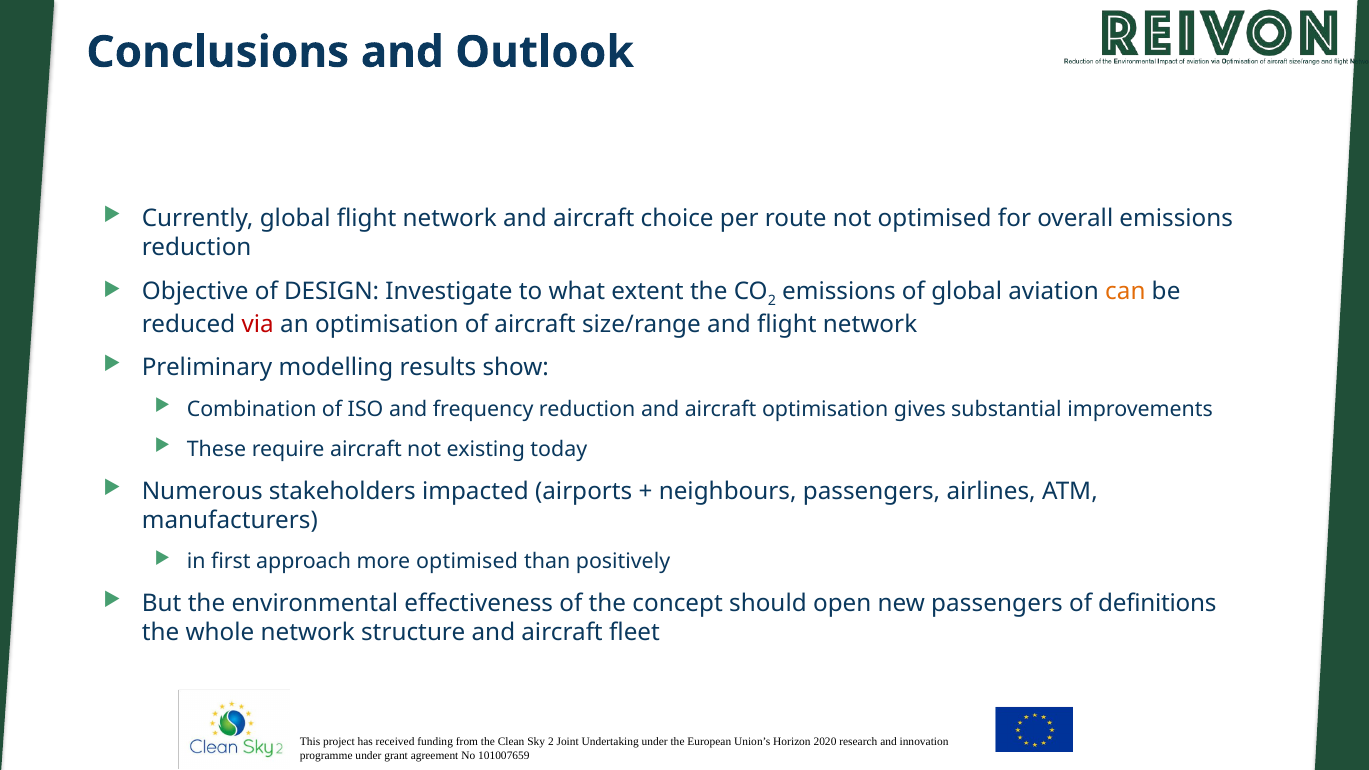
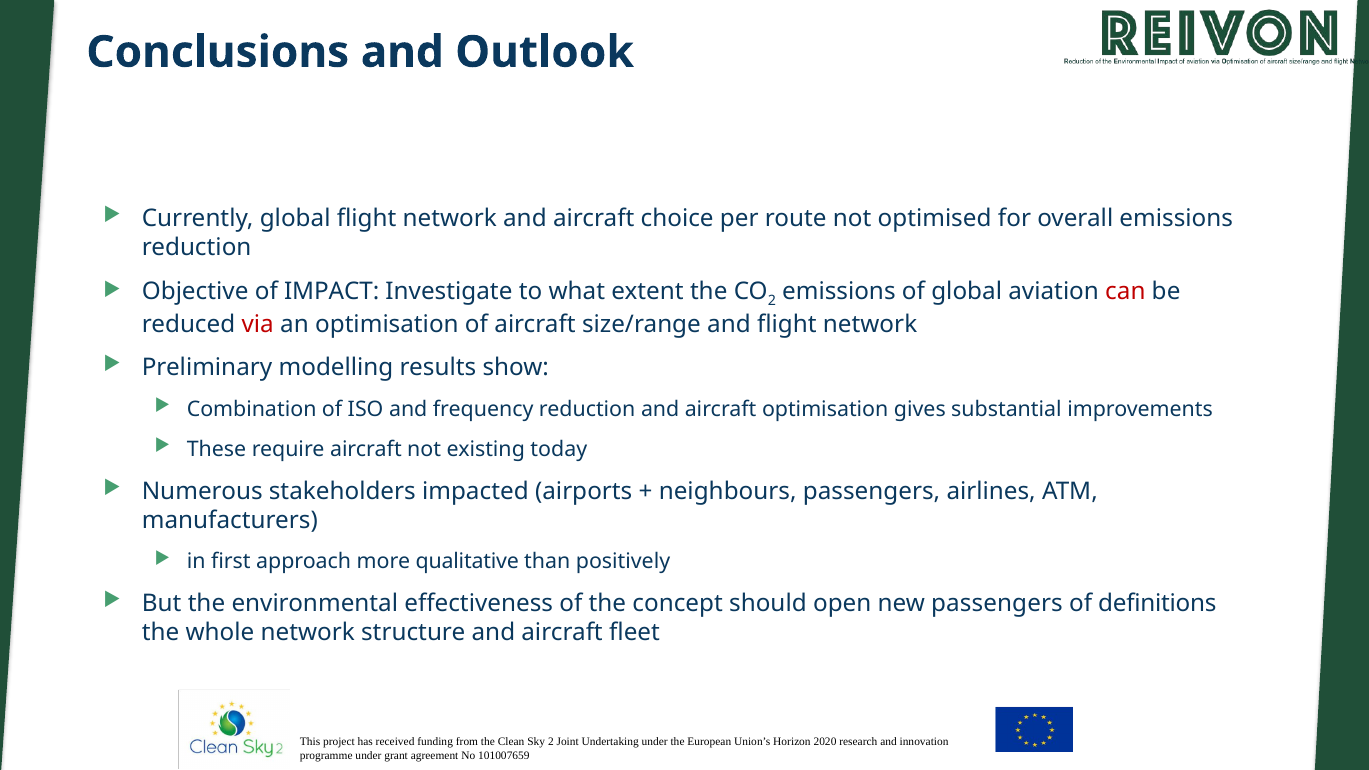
DESIGN: DESIGN -> IMPACT
can colour: orange -> red
more optimised: optimised -> qualitative
